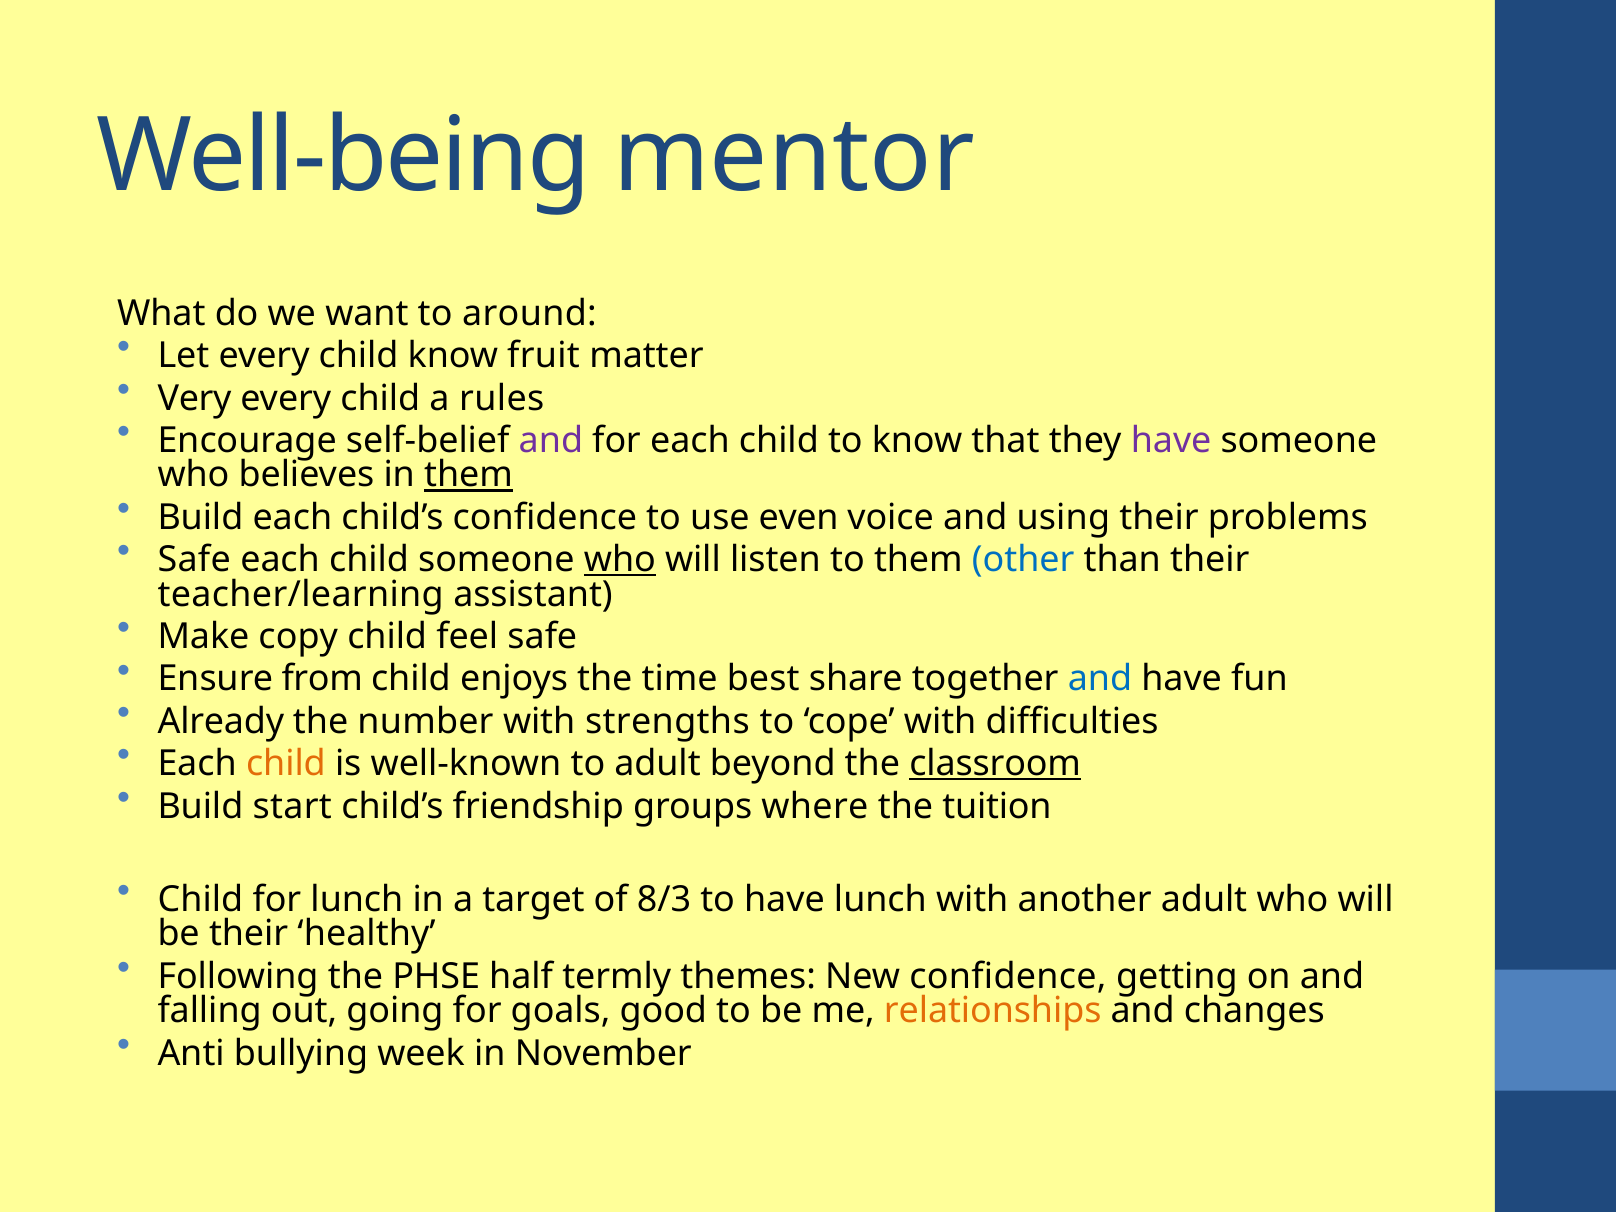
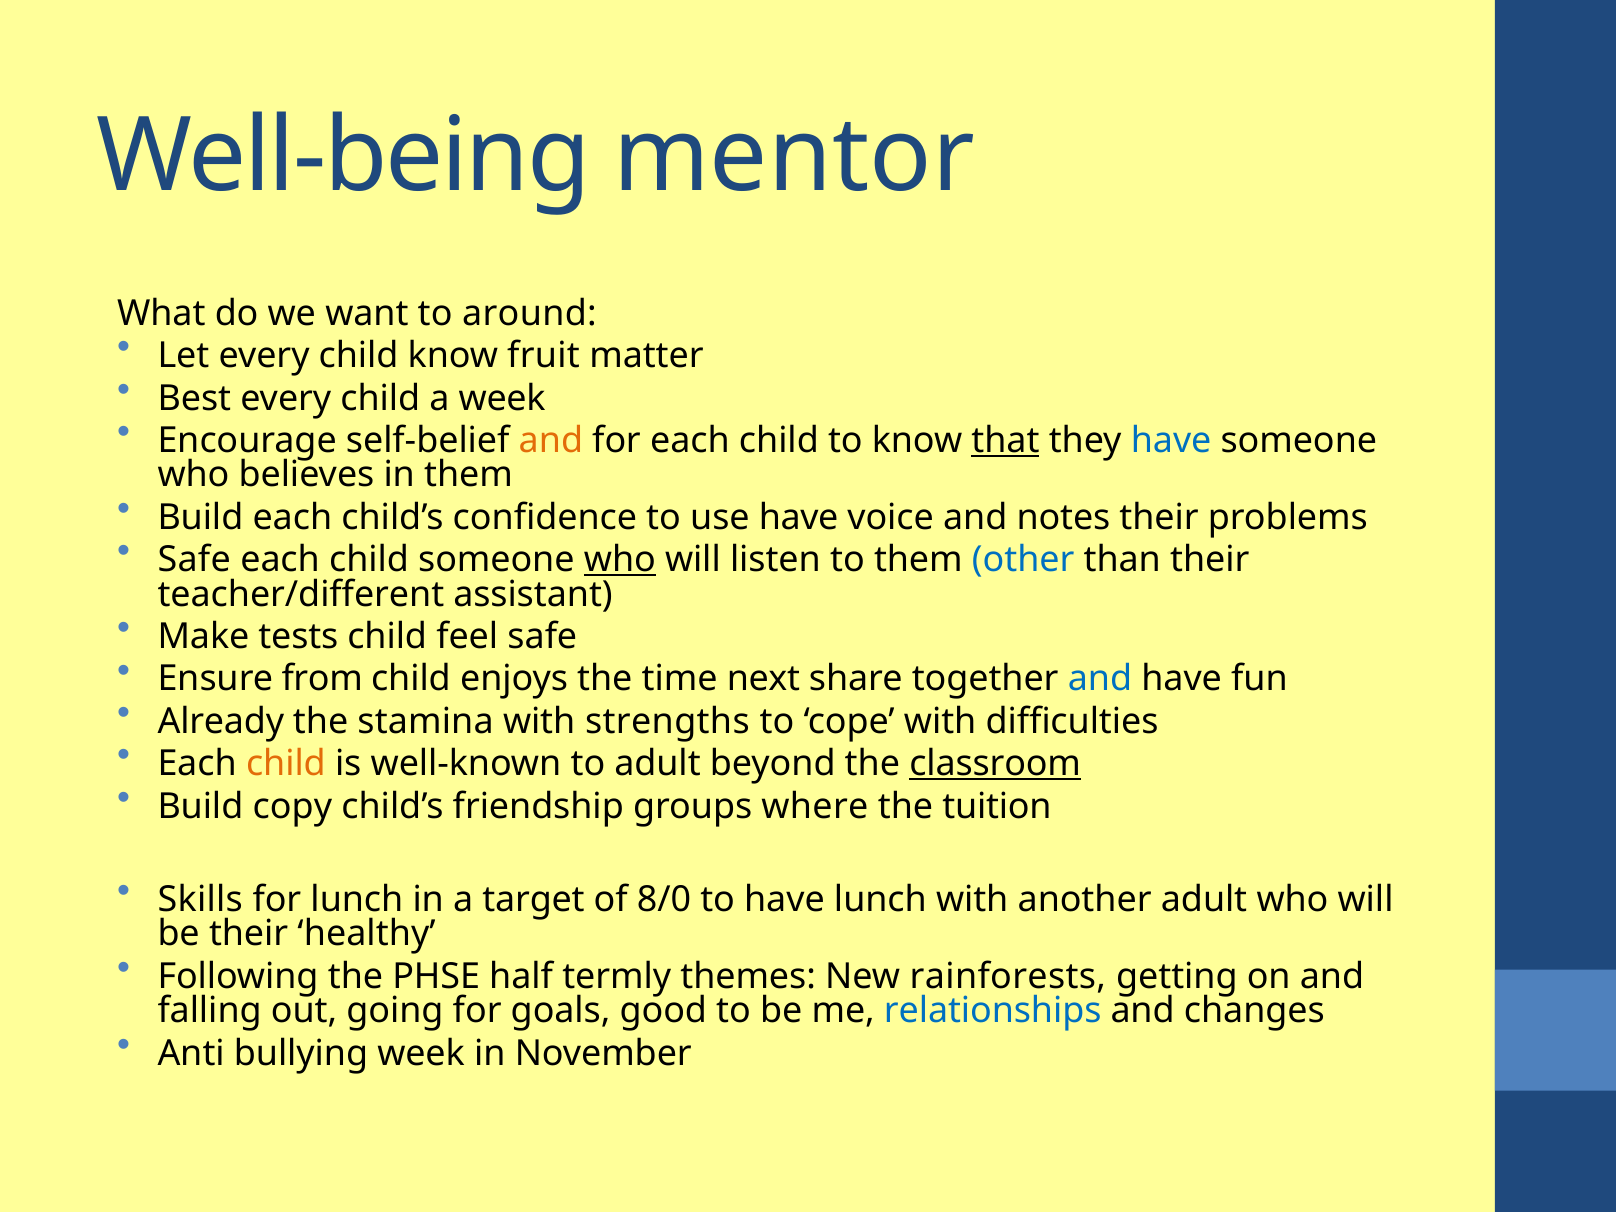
Very: Very -> Best
a rules: rules -> week
and at (551, 441) colour: purple -> orange
that underline: none -> present
have at (1171, 441) colour: purple -> blue
them at (468, 475) underline: present -> none
use even: even -> have
using: using -> notes
teacher/learning: teacher/learning -> teacher/different
copy: copy -> tests
best: best -> next
number: number -> stamina
start: start -> copy
Child at (200, 900): Child -> Skills
8/3: 8/3 -> 8/0
New confidence: confidence -> rainforests
relationships colour: orange -> blue
